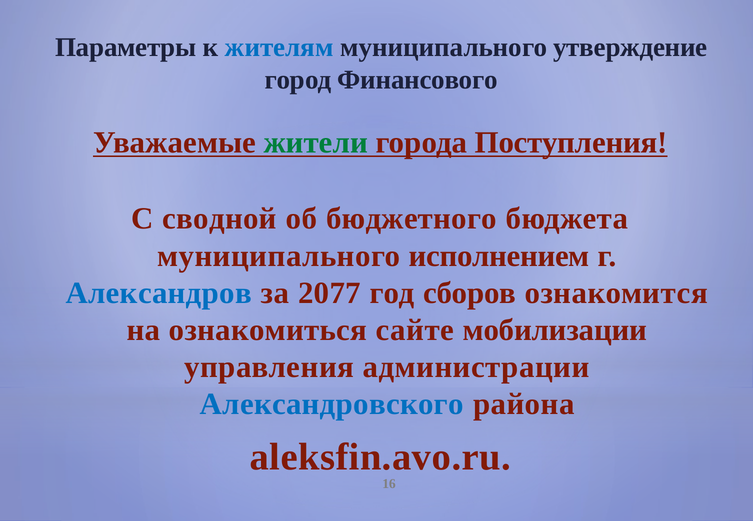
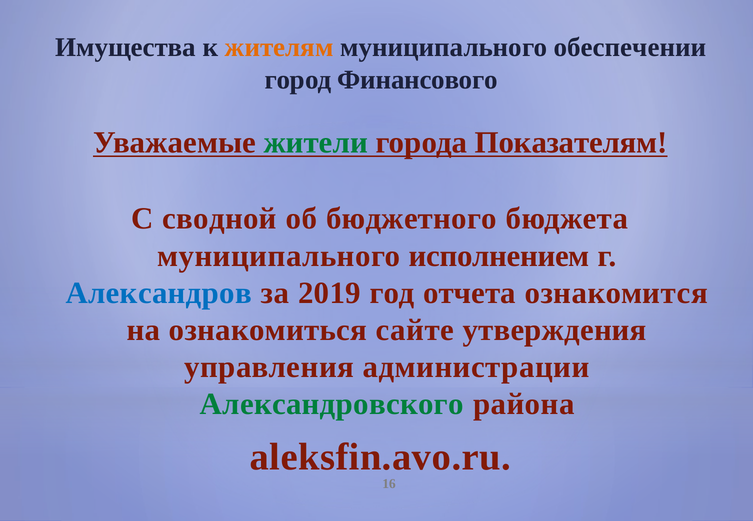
Параметры: Параметры -> Имущества
жителям colour: blue -> orange
утверждение: утверждение -> обеспечении
Поступления: Поступления -> Показателям
2077: 2077 -> 2019
сборов: сборов -> отчета
мобилизации: мобилизации -> утверждения
Александровского colour: blue -> green
